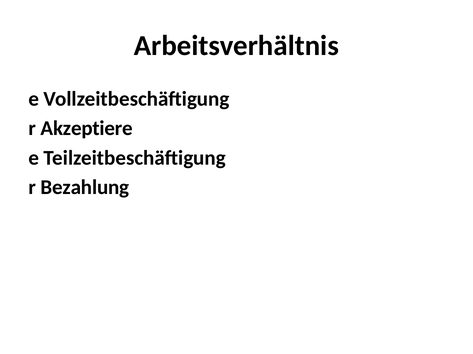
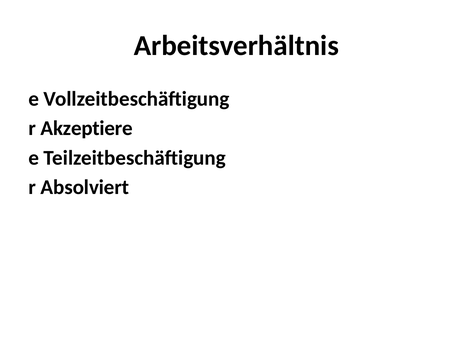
Bezahlung: Bezahlung -> Absolviert
